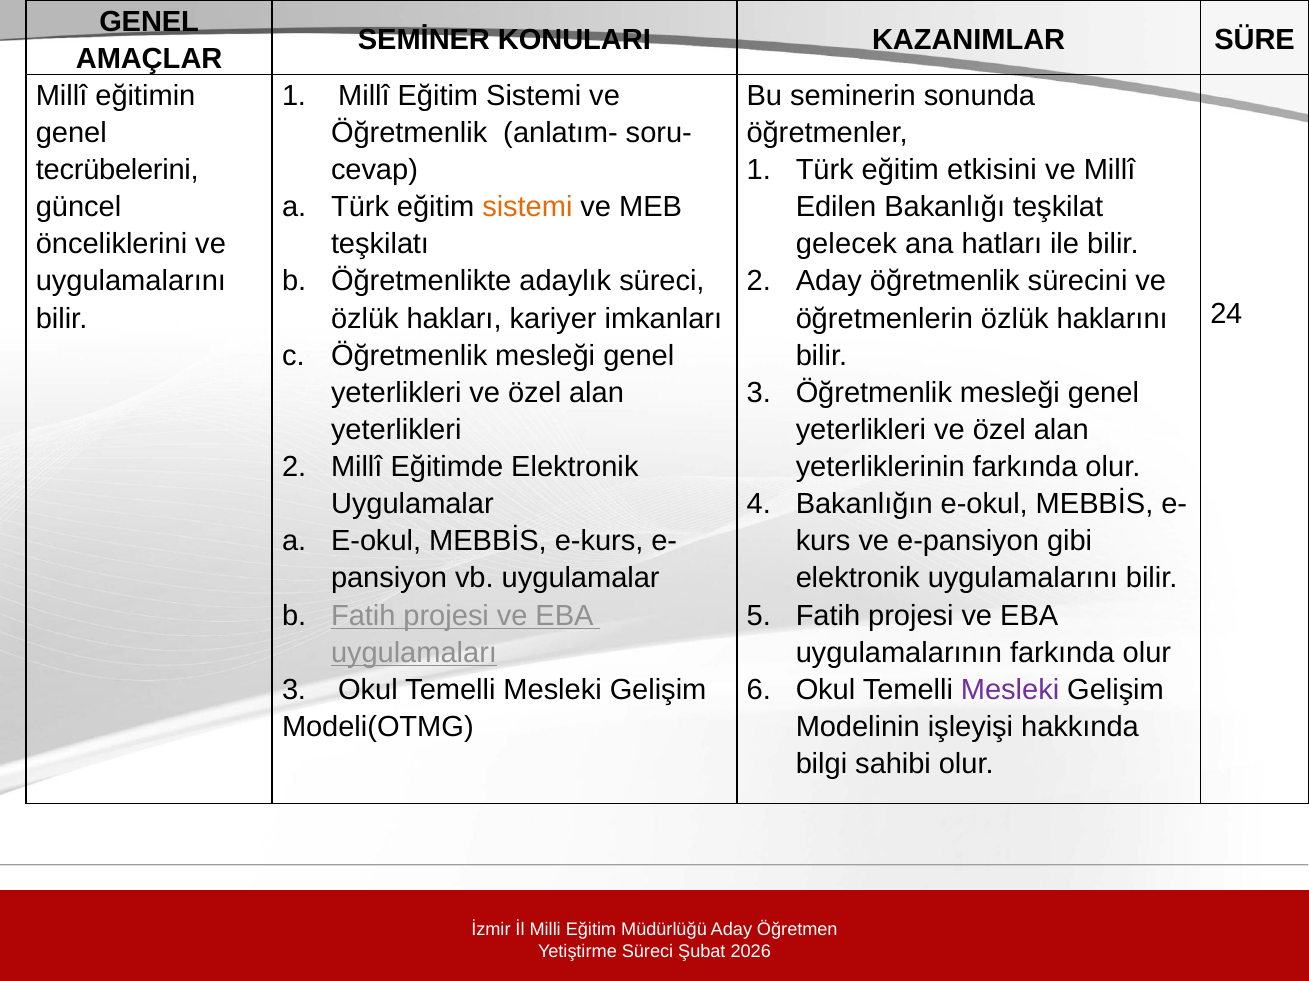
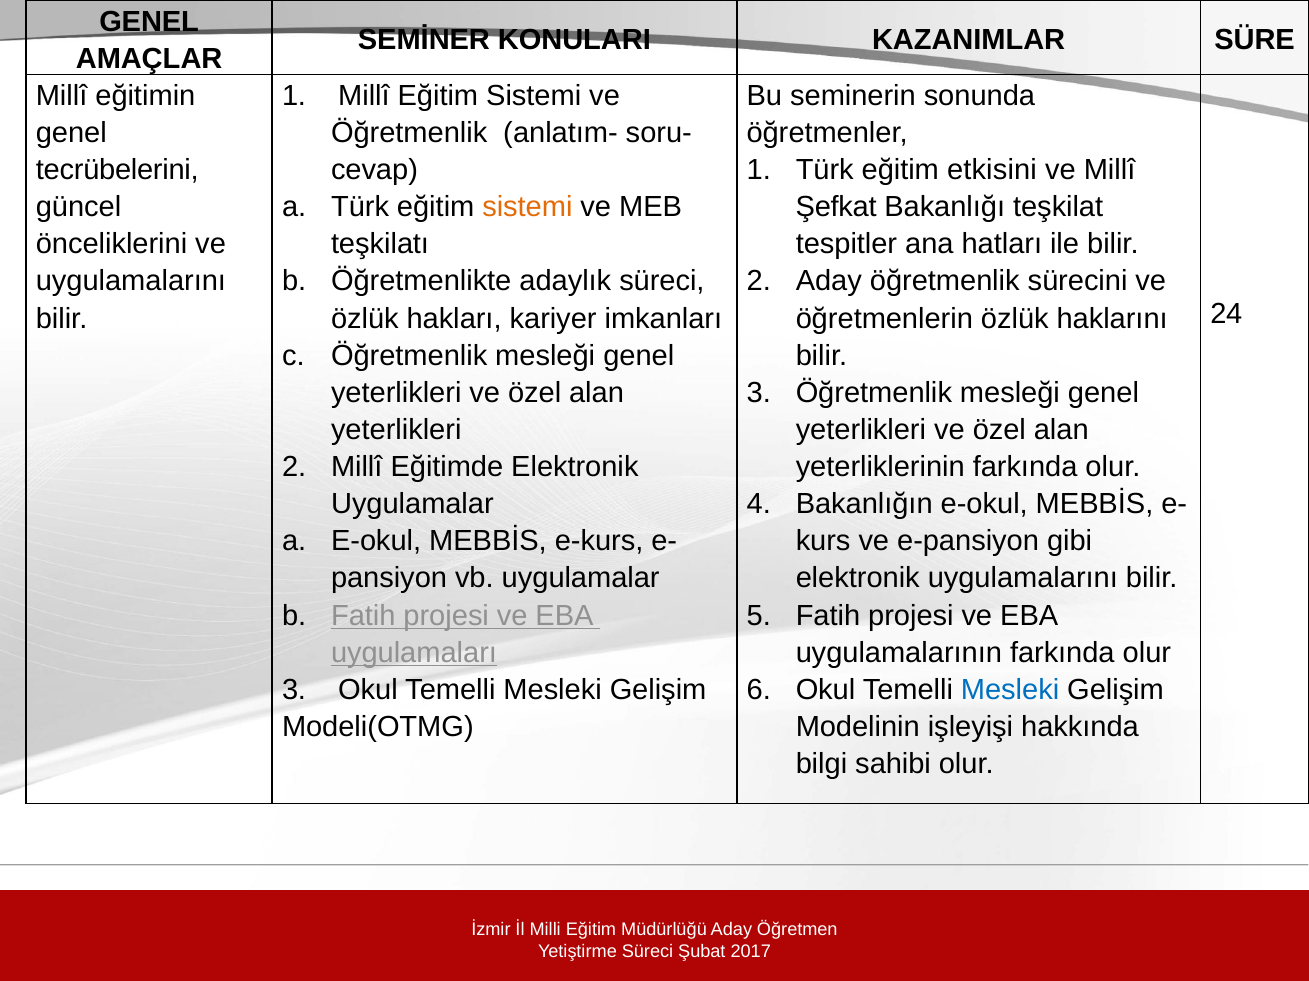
Edilen: Edilen -> Şefkat
gelecek: gelecek -> tespitler
Mesleki at (1010, 690) colour: purple -> blue
2026: 2026 -> 2017
